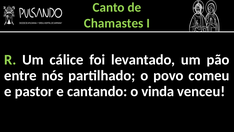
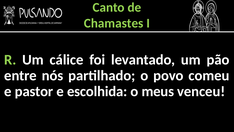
cantando: cantando -> escolhida
vinda: vinda -> meus
